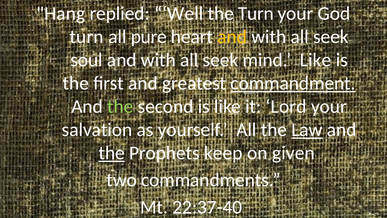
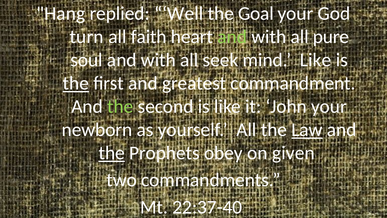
the Turn: Turn -> Goal
pure: pure -> faith
and at (232, 37) colour: yellow -> light green
seek at (331, 37): seek -> pure
the at (76, 83) underline: none -> present
commandment underline: present -> none
Lord: Lord -> John
salvation: salvation -> newborn
keep: keep -> obey
